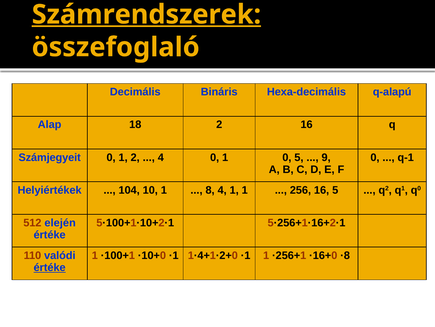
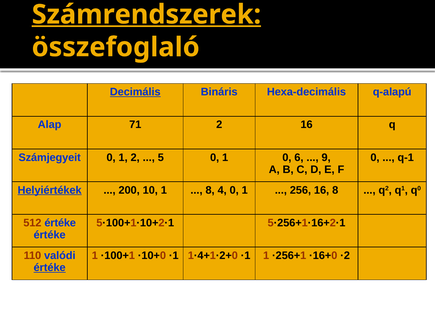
Decimális underline: none -> present
18: 18 -> 71
4 at (161, 157): 4 -> 5
0 5: 5 -> 6
Helyiértékek underline: none -> present
104: 104 -> 200
4 1: 1 -> 0
16 5: 5 -> 8
512 elején: elején -> értéke
·8: ·8 -> ·2
